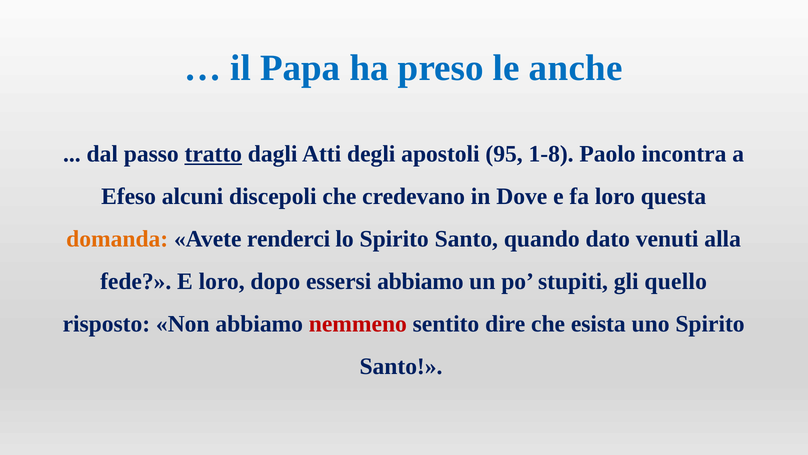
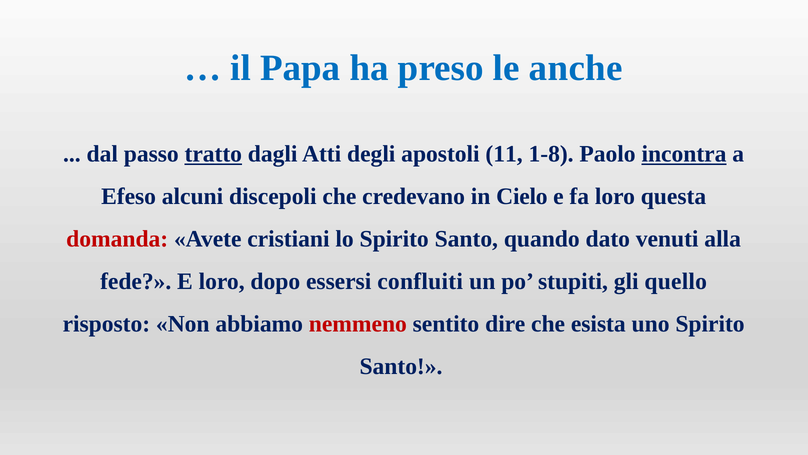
95: 95 -> 11
incontra underline: none -> present
Dove: Dove -> Cielo
domanda colour: orange -> red
renderci: renderci -> cristiani
essersi abbiamo: abbiamo -> confluiti
